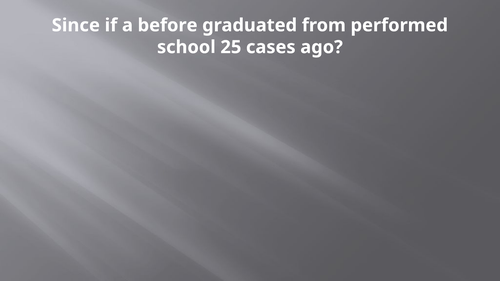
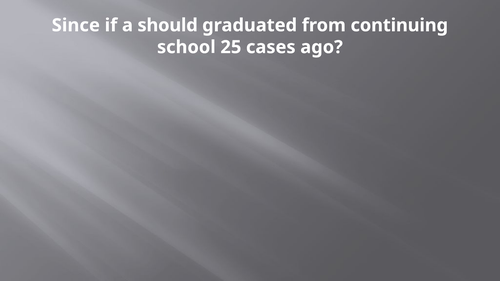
before: before -> should
performed: performed -> continuing
